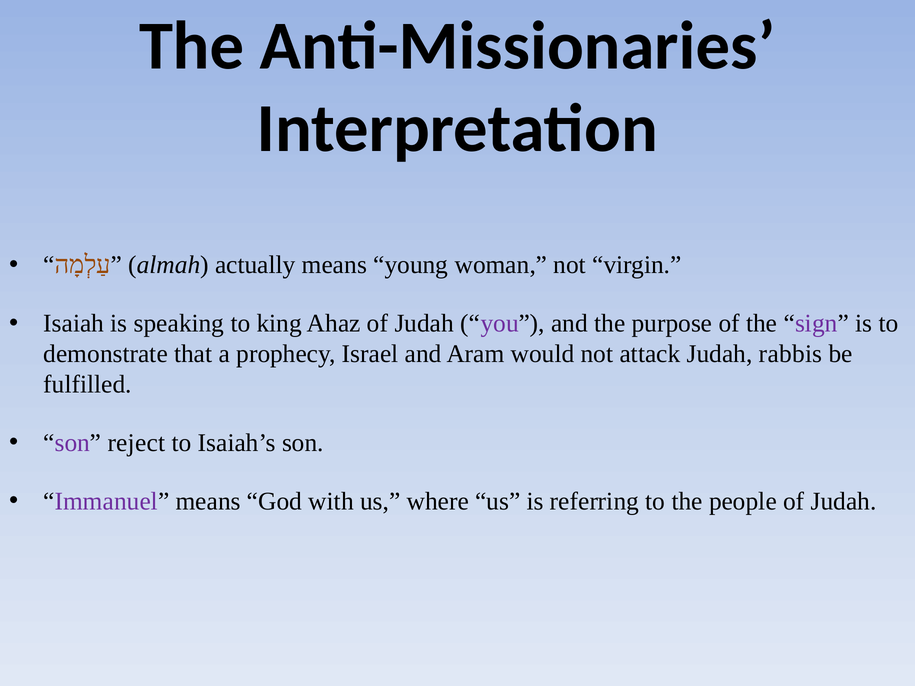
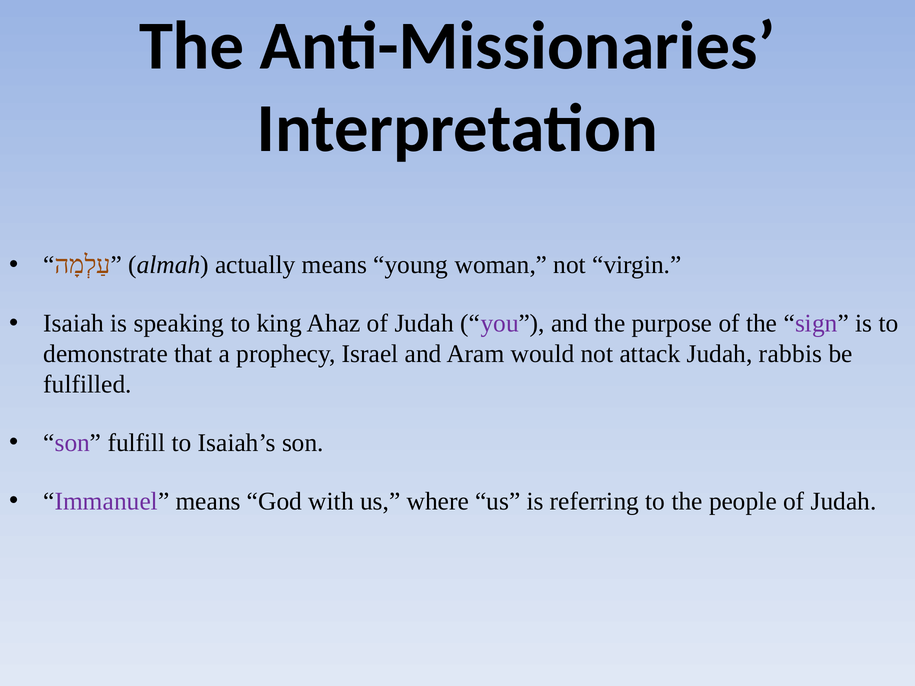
reject: reject -> fulfill
